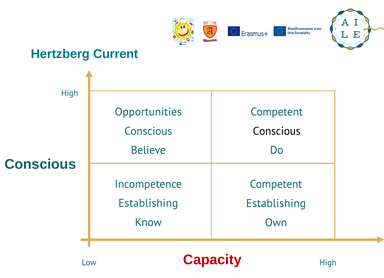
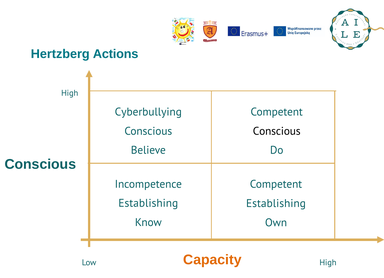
Current: Current -> Actions
Opportunities: Opportunities -> Cyberbullying
Capacity colour: red -> orange
